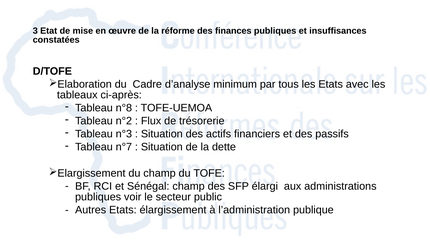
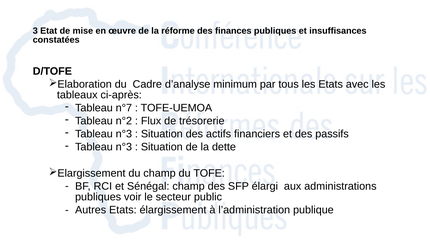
n°8: n°8 -> n°7
n°7 at (124, 147): n°7 -> n°3
